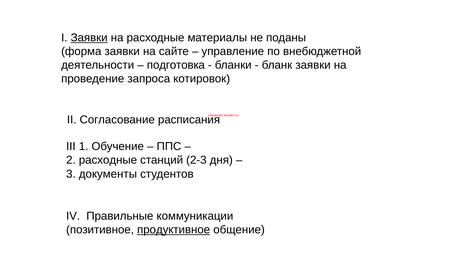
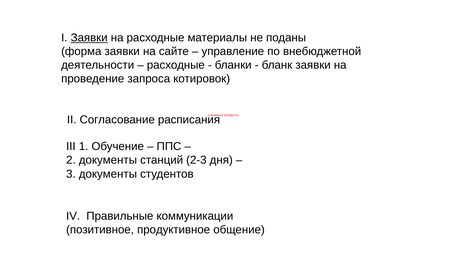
подготовка at (176, 65): подготовка -> расходные
2 расходные: расходные -> документы
продуктивное underline: present -> none
